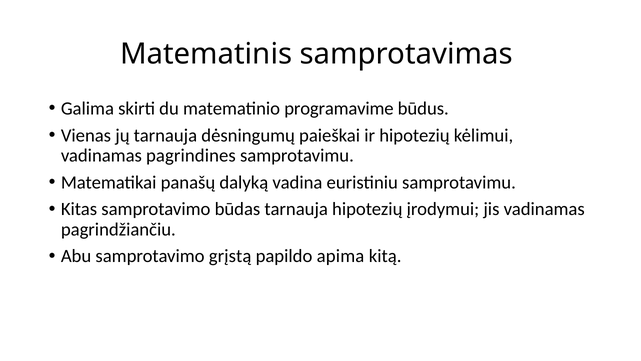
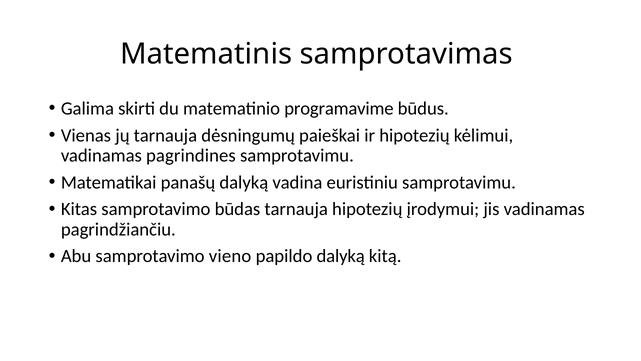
grįstą: grįstą -> vieno
papildo apima: apima -> dalyką
